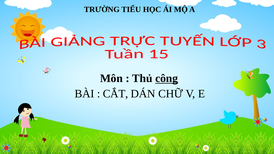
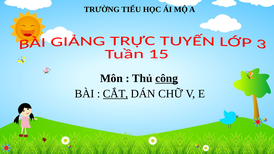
CẮT underline: none -> present
